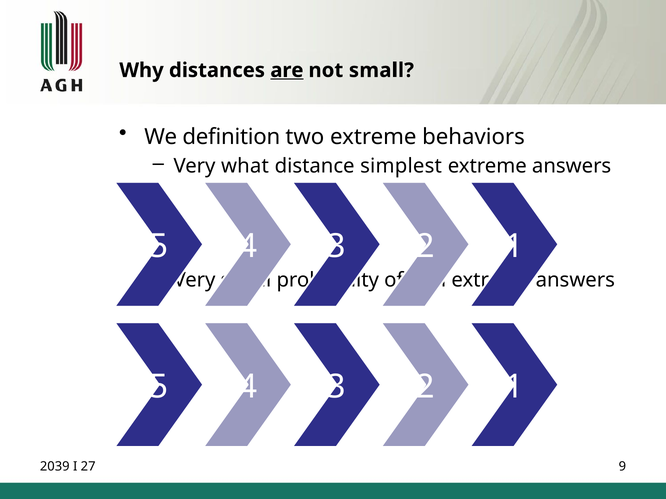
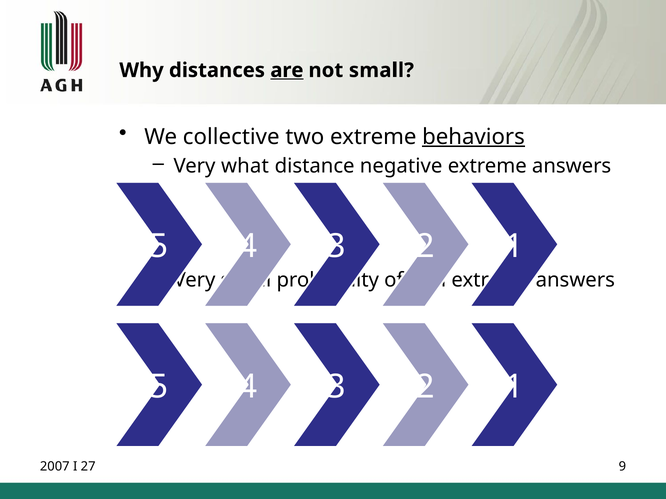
definition: definition -> collective
behaviors underline: none -> present
simplest: simplest -> negative
2039: 2039 -> 2007
